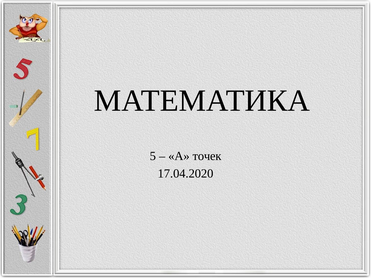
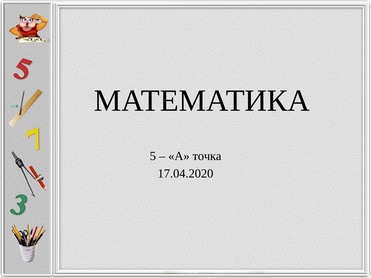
точек: точек -> точка
